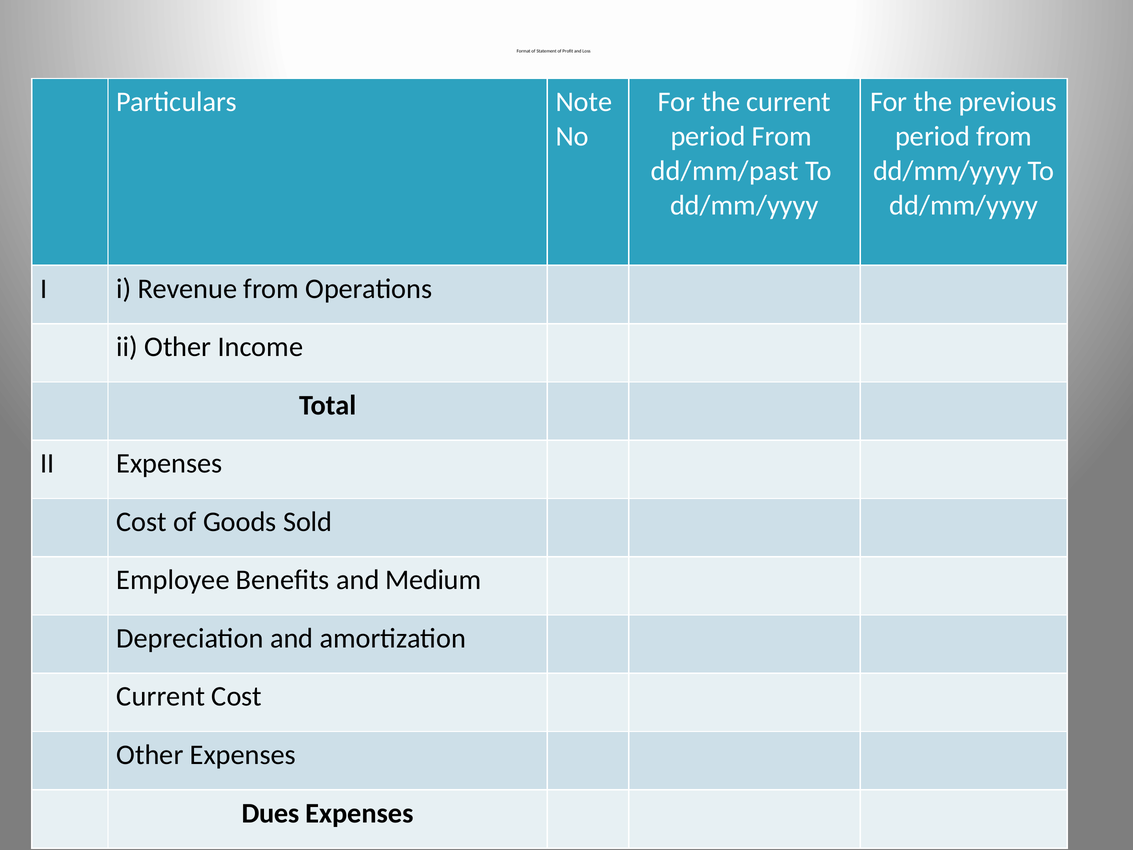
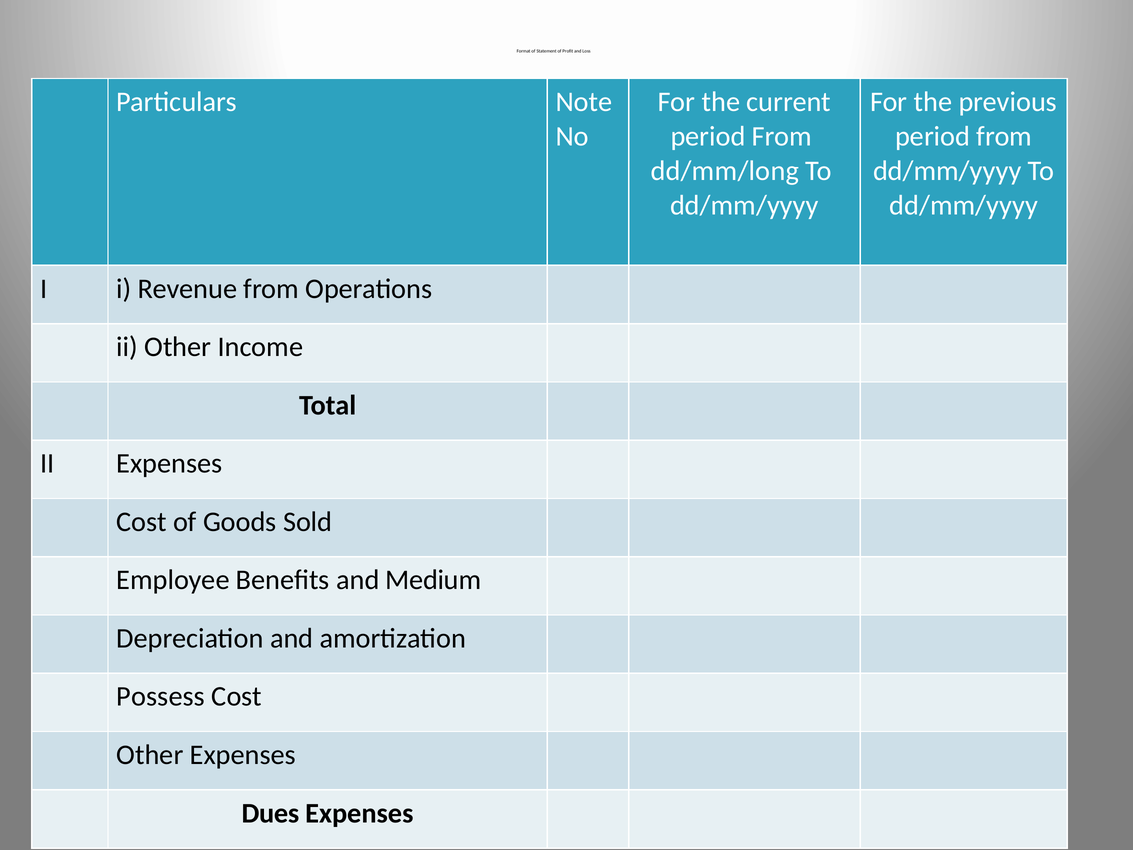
dd/mm/past: dd/mm/past -> dd/mm/long
Current at (161, 696): Current -> Possess
